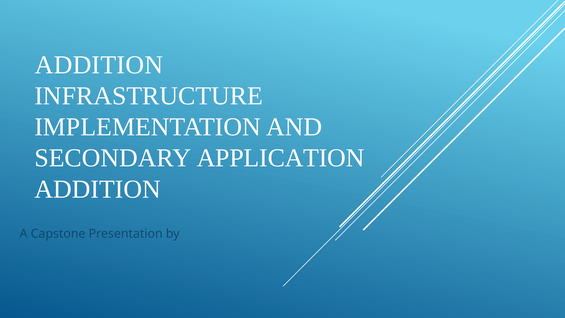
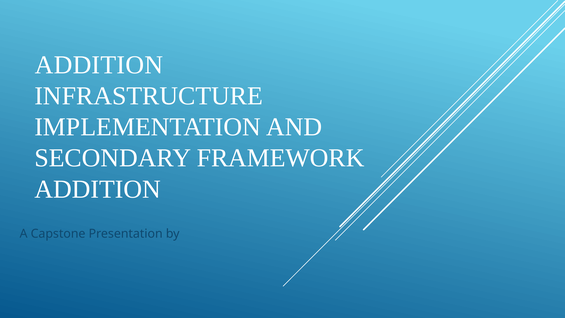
APPLICATION: APPLICATION -> FRAMEWORK
